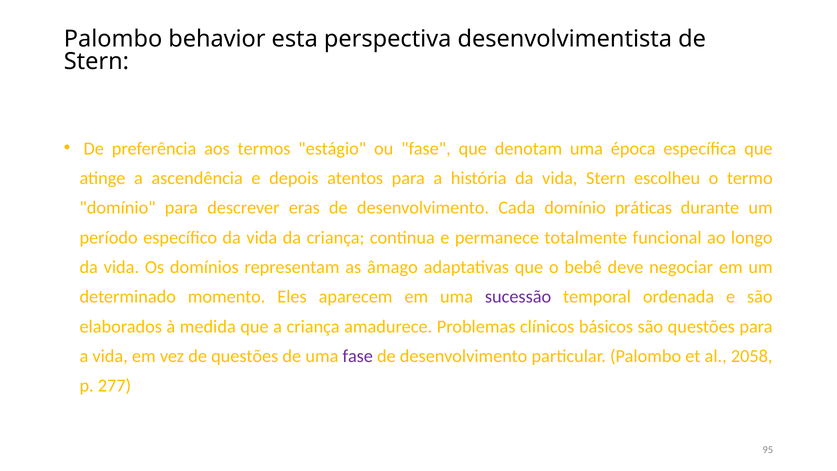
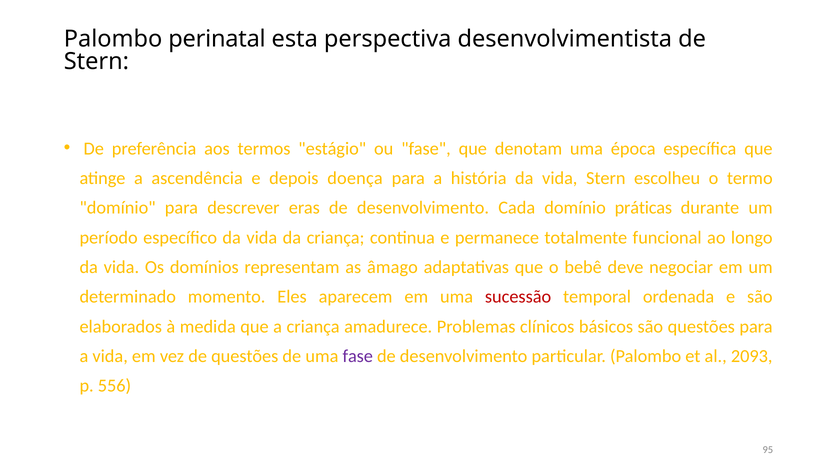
behavior: behavior -> perinatal
atentos: atentos -> doença
sucessão colour: purple -> red
2058: 2058 -> 2093
277: 277 -> 556
